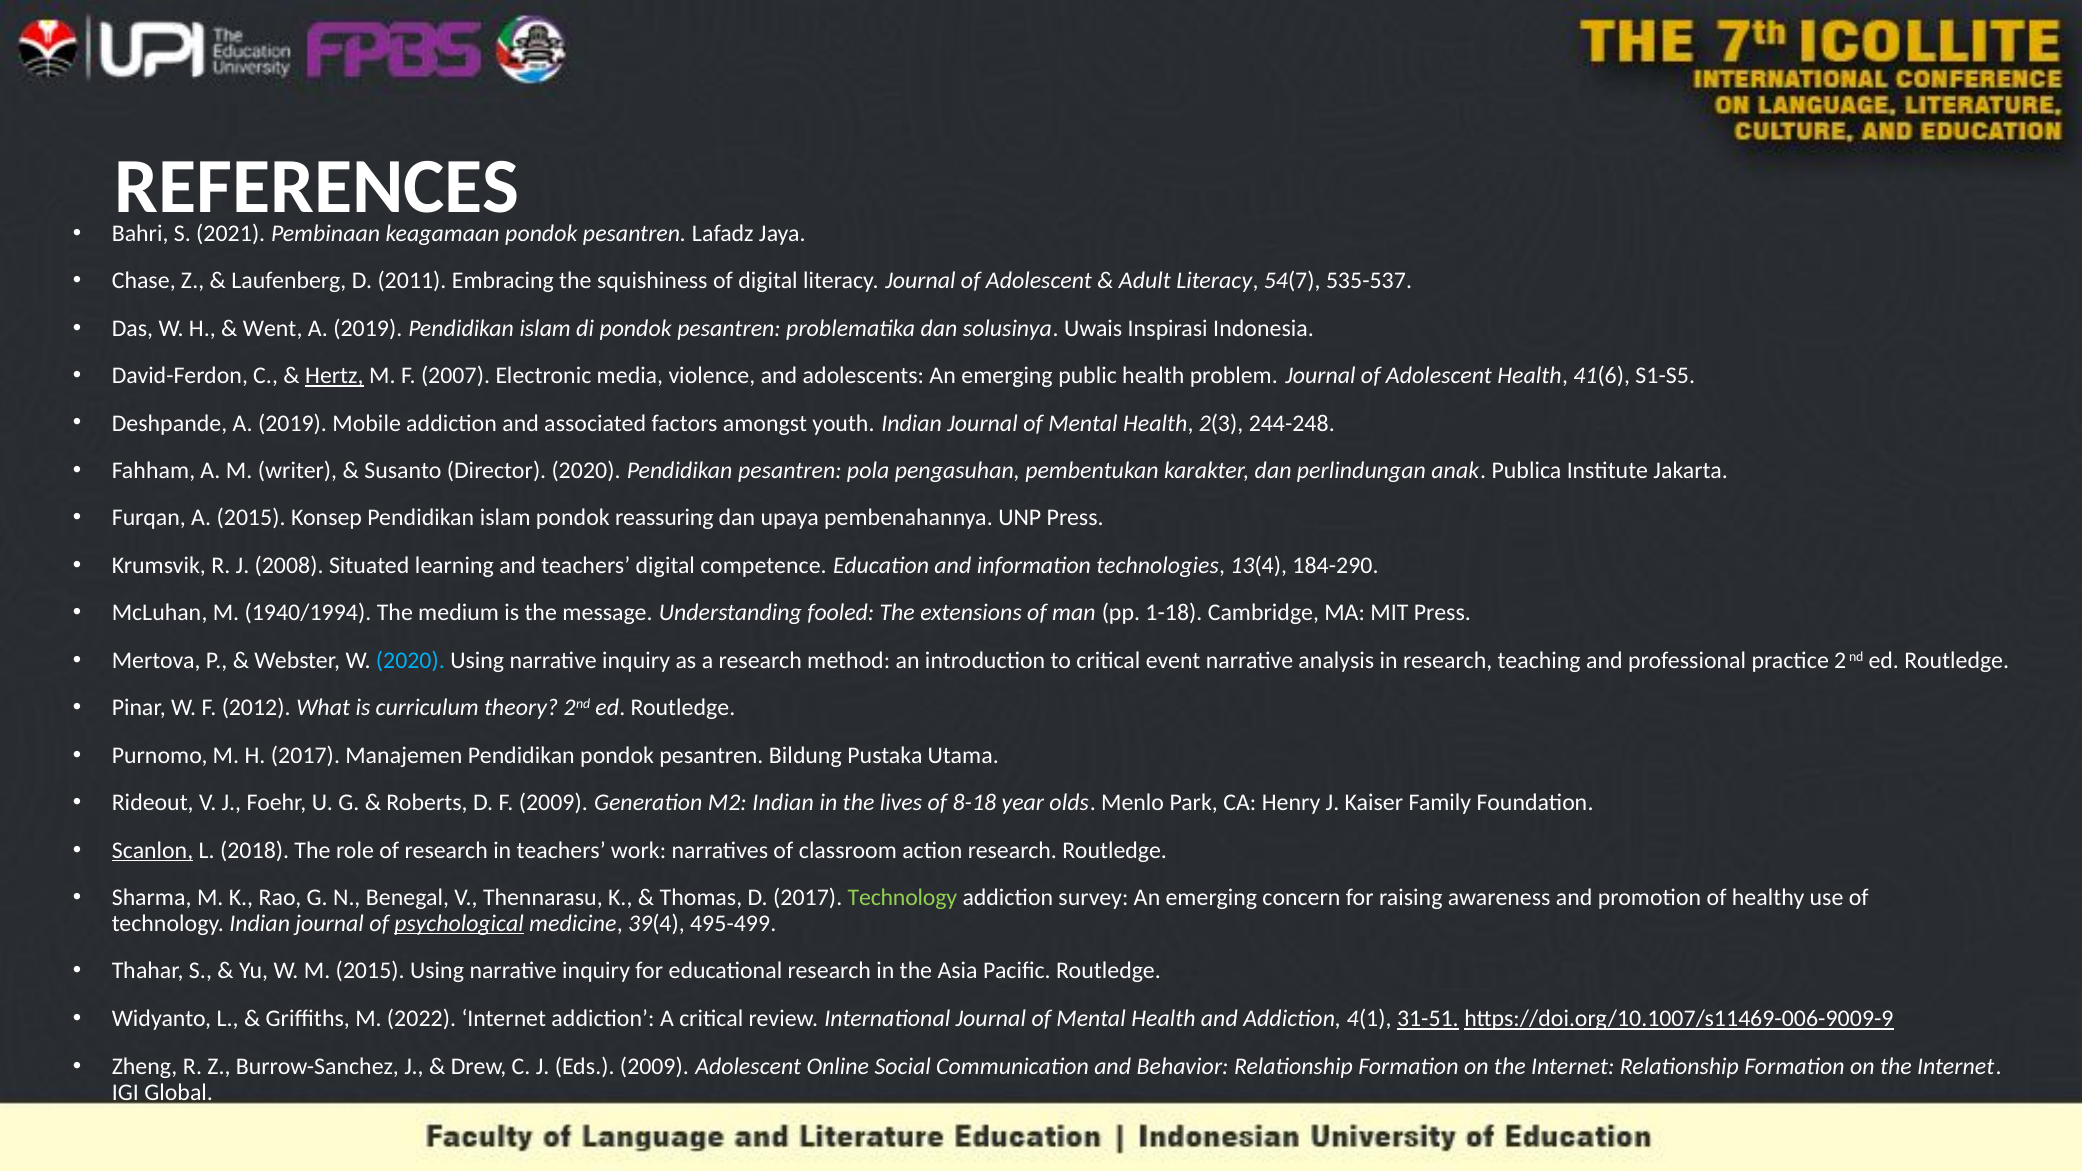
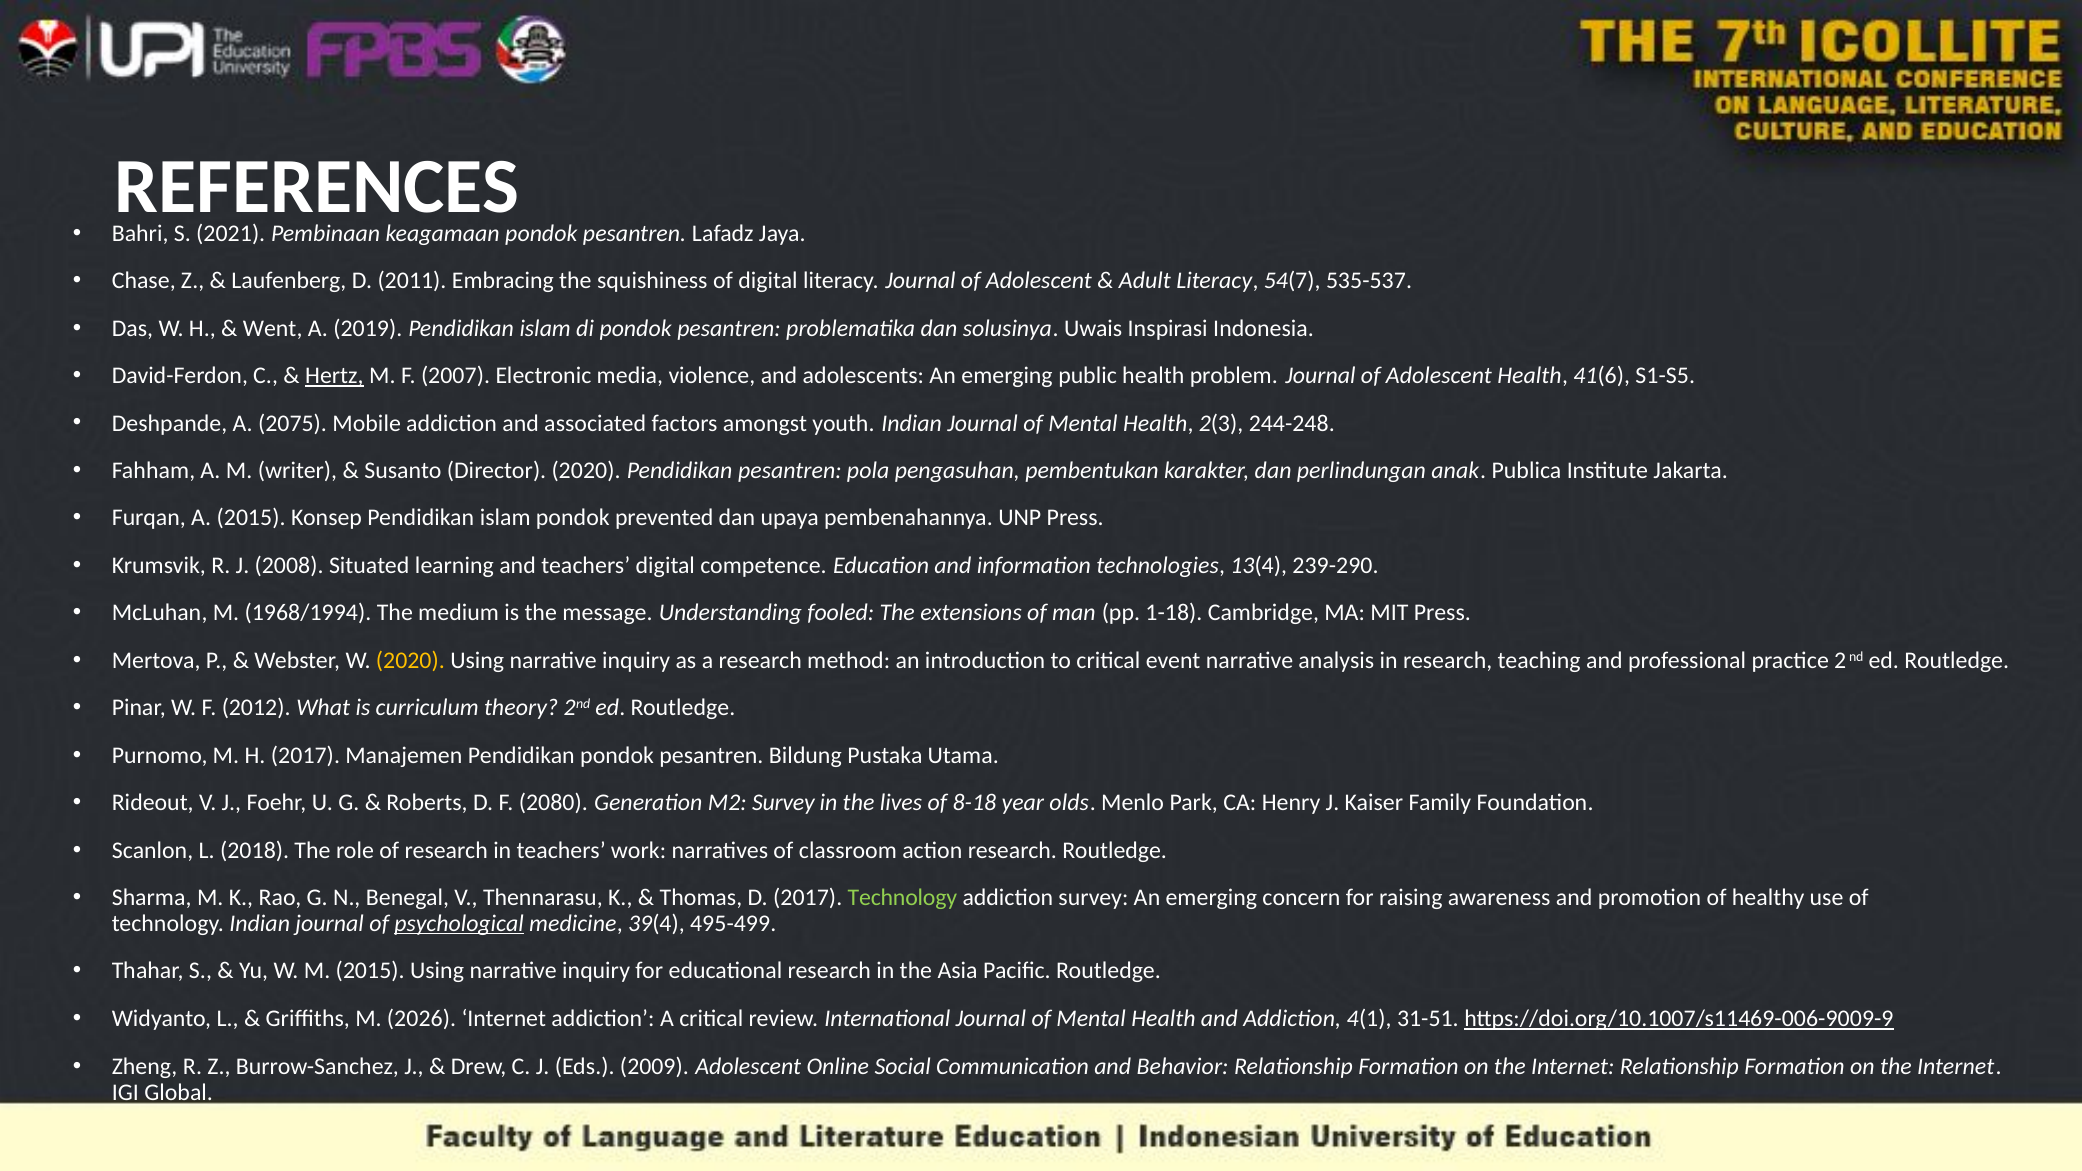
Deshpande A 2019: 2019 -> 2075
reassuring: reassuring -> prevented
184-290: 184-290 -> 239-290
1940/1994: 1940/1994 -> 1968/1994
2020 at (410, 660) colour: light blue -> yellow
F 2009: 2009 -> 2080
M2 Indian: Indian -> Survey
Scanlon underline: present -> none
2022: 2022 -> 2026
31-51 underline: present -> none
